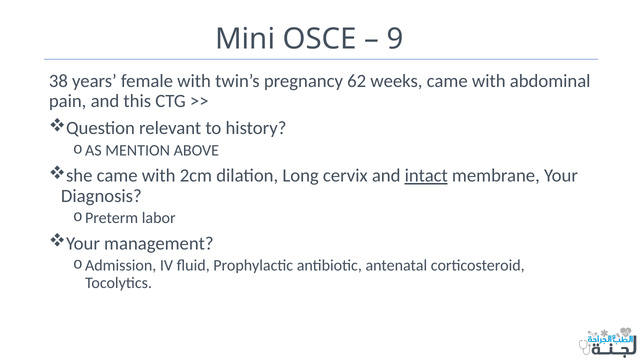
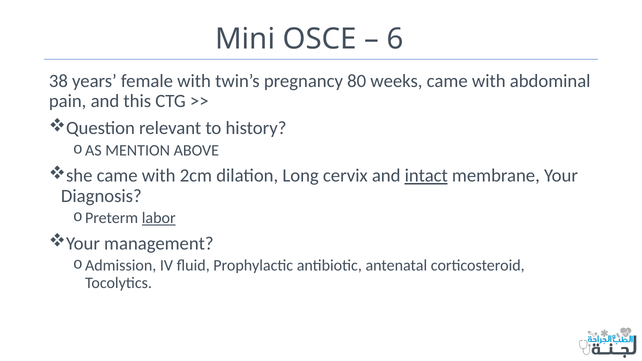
9: 9 -> 6
62: 62 -> 80
labor underline: none -> present
